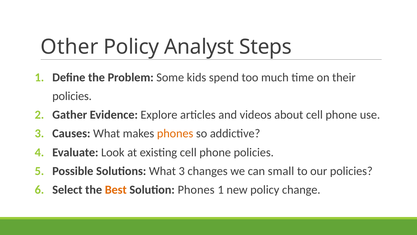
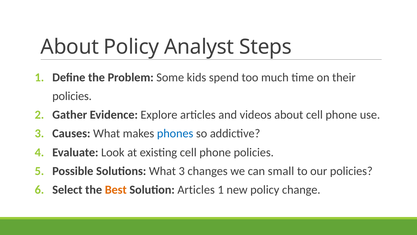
Other at (70, 47): Other -> About
phones at (175, 133) colour: orange -> blue
Solution Phones: Phones -> Articles
